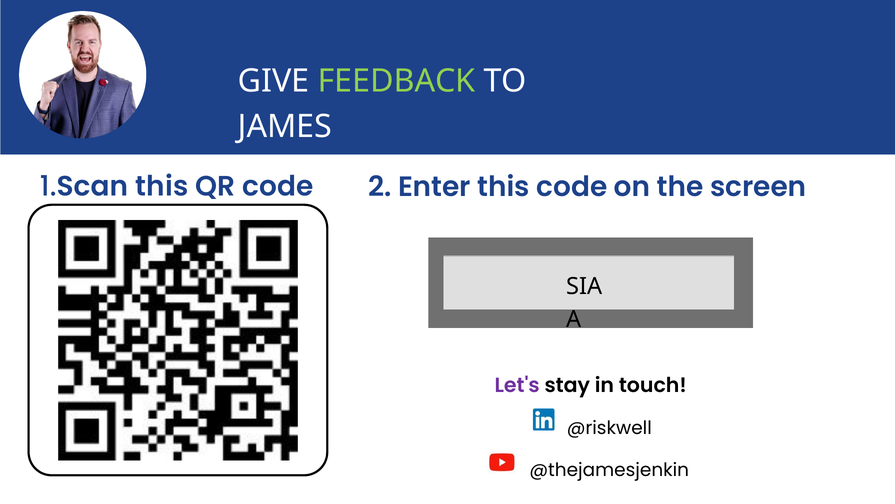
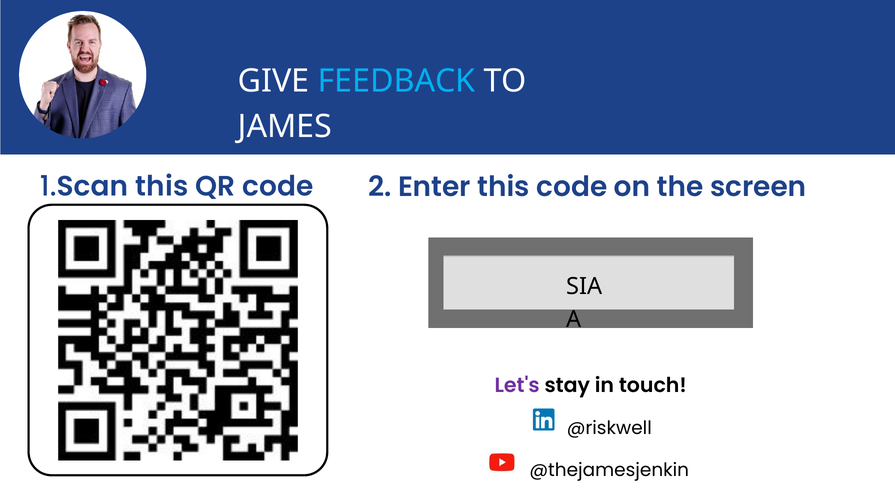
FEEDBACK colour: light green -> light blue
